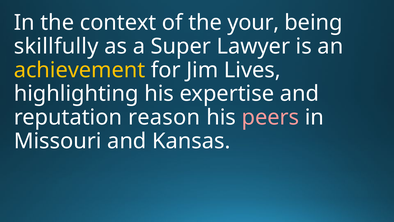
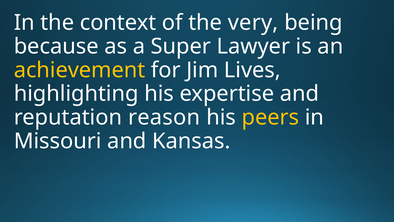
your: your -> very
skillfully: skillfully -> because
peers colour: pink -> yellow
